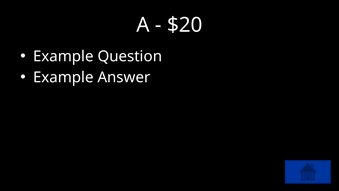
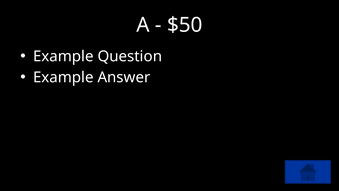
$20: $20 -> $50
